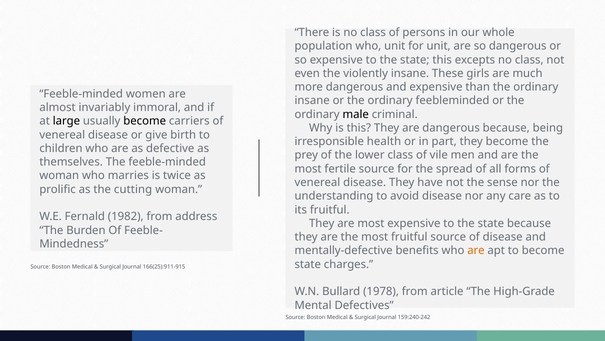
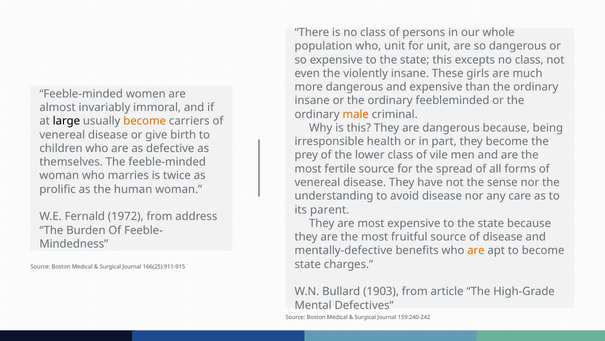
male colour: black -> orange
become at (145, 121) colour: black -> orange
cutting: cutting -> human
its fruitful: fruitful -> parent
1982: 1982 -> 1972
1978: 1978 -> 1903
